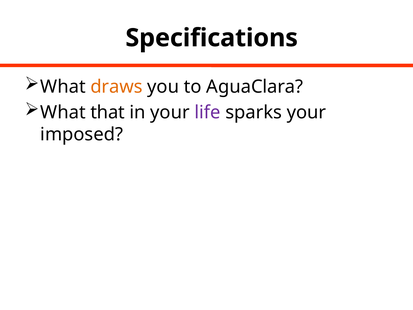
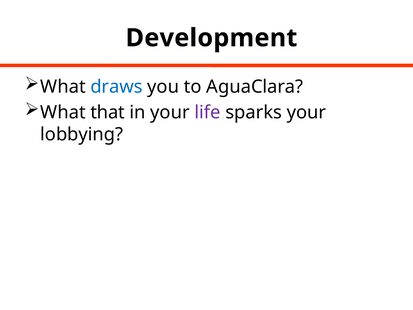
Specifications: Specifications -> Development
draws colour: orange -> blue
imposed: imposed -> lobbying
